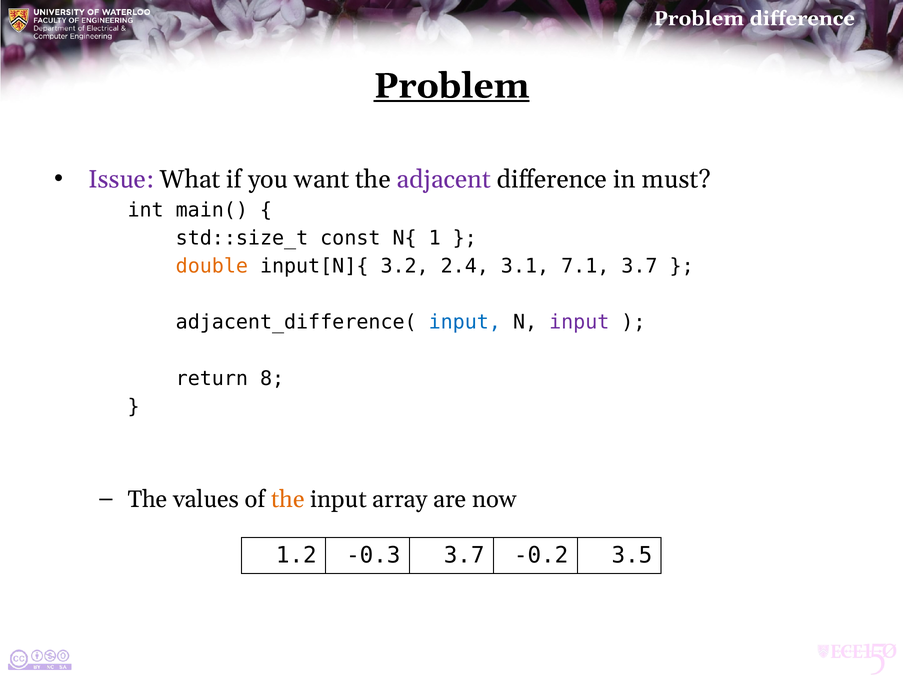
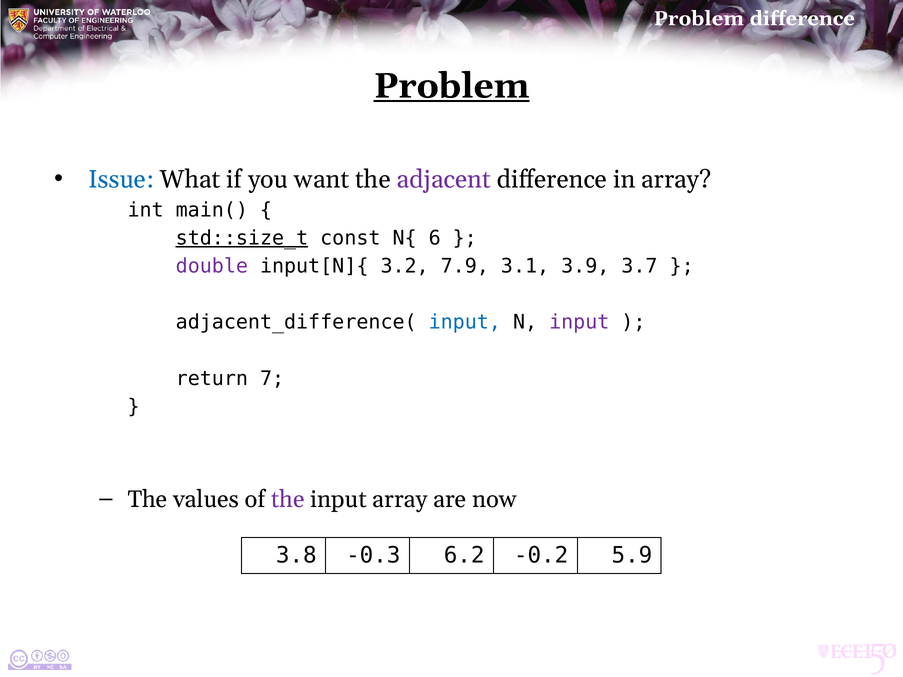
Issue colour: purple -> blue
in must: must -> array
std::size_t underline: none -> present
N{ 1: 1 -> 6
double colour: orange -> purple
2.4: 2.4 -> 7.9
7.1: 7.1 -> 3.9
8: 8 -> 7
the at (288, 499) colour: orange -> purple
1.2: 1.2 -> 3.8
-0.3 3.7: 3.7 -> 6.2
3.5: 3.5 -> 5.9
